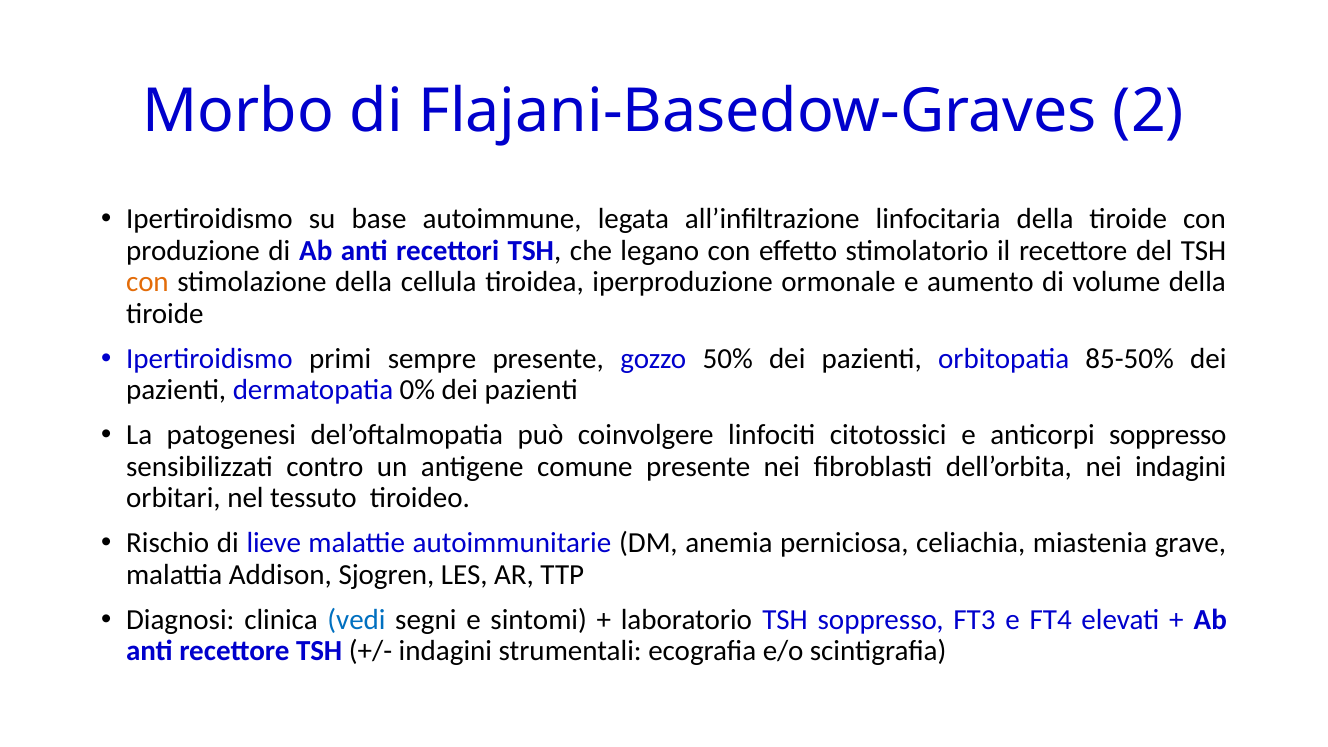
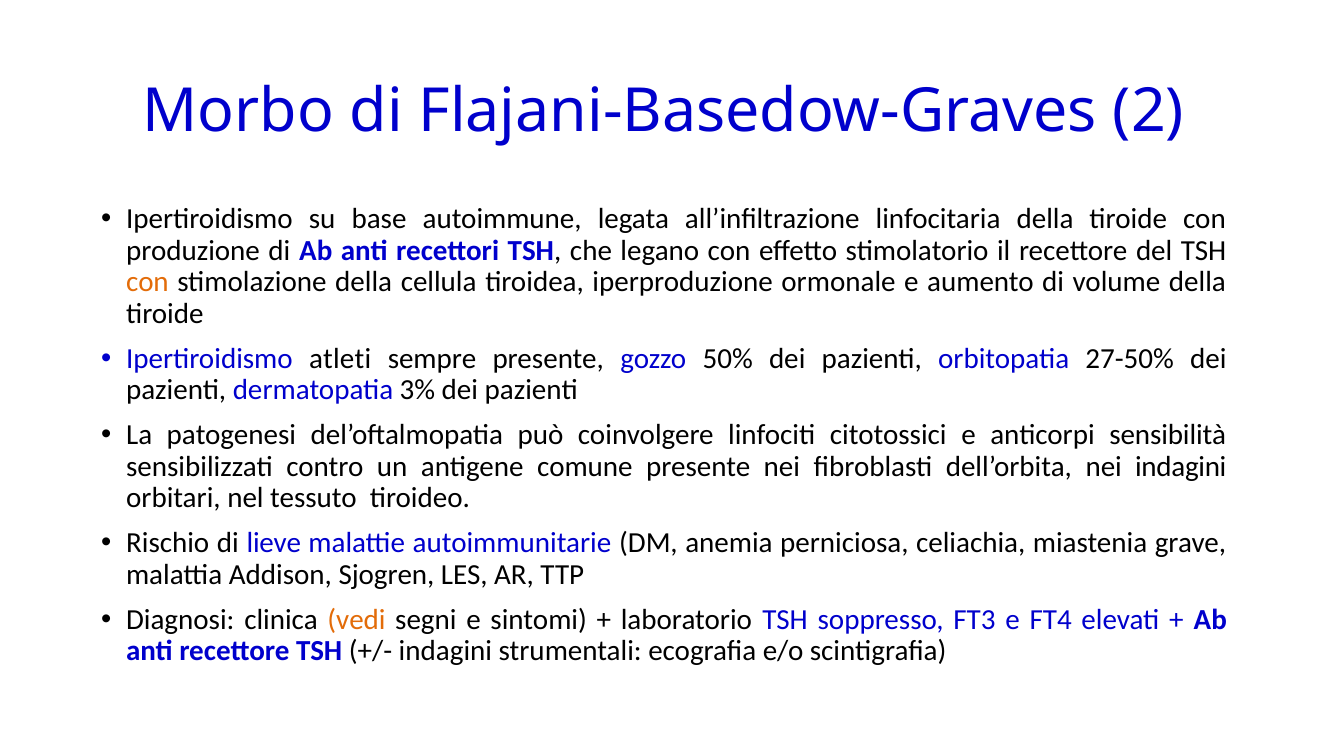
primi: primi -> atleti
85-50%: 85-50% -> 27-50%
0%: 0% -> 3%
anticorpi soppresso: soppresso -> sensibilità
vedi colour: blue -> orange
